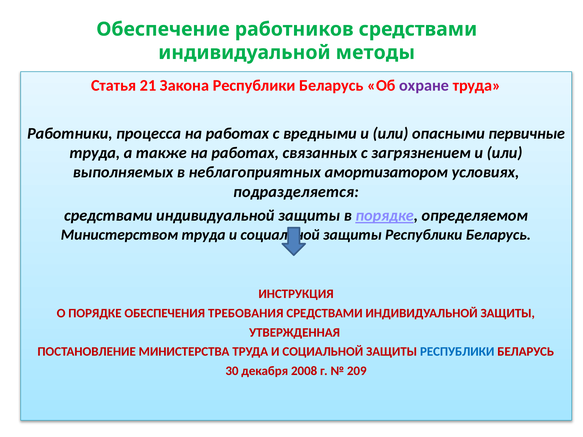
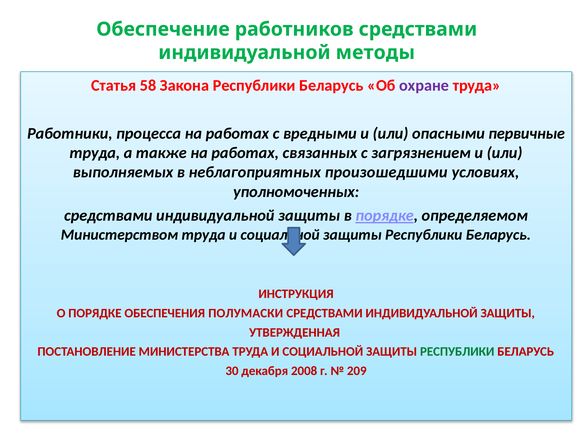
21: 21 -> 58
амортизатором: амортизатором -> произошедшими
подразделяется: подразделяется -> уполномоченных
ТРЕБОВАНИЯ: ТРЕБОВАНИЯ -> ПОЛУМАСКИ
РЕСПУБЛИКИ at (457, 352) colour: blue -> green
